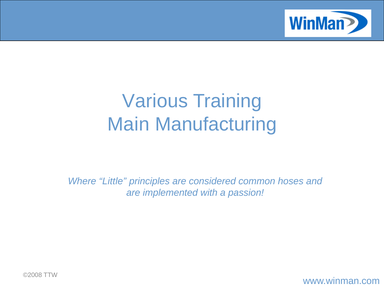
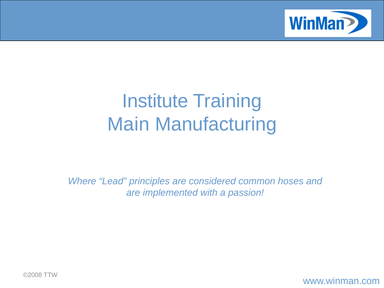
Various: Various -> Institute
Little: Little -> Lead
